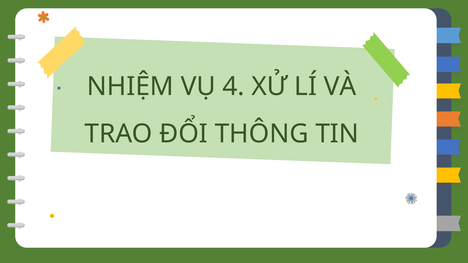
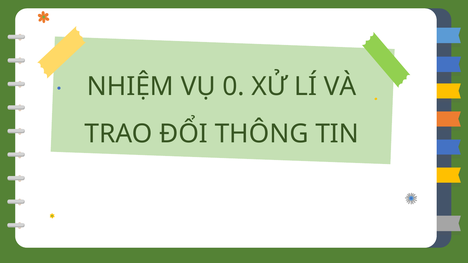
4: 4 -> 0
